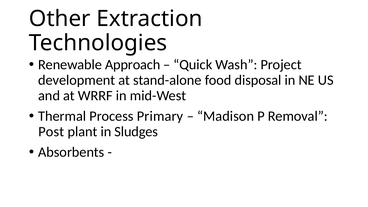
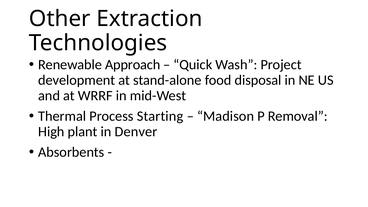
Primary: Primary -> Starting
Post: Post -> High
Sludges: Sludges -> Denver
